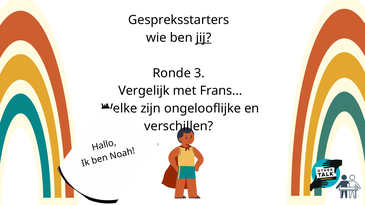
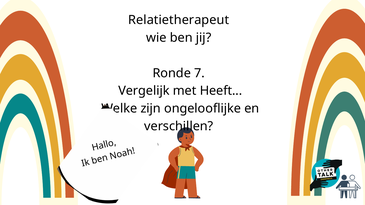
Gespreksstarters: Gespreksstarters -> Relatietherapeut
jij underline: present -> none
3: 3 -> 7
Frans: Frans -> Heeft
